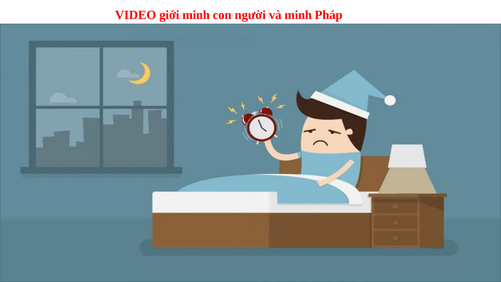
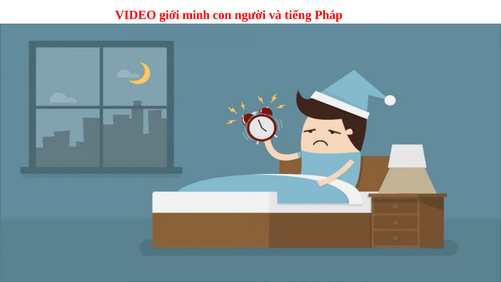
và minh: minh -> tiếng
